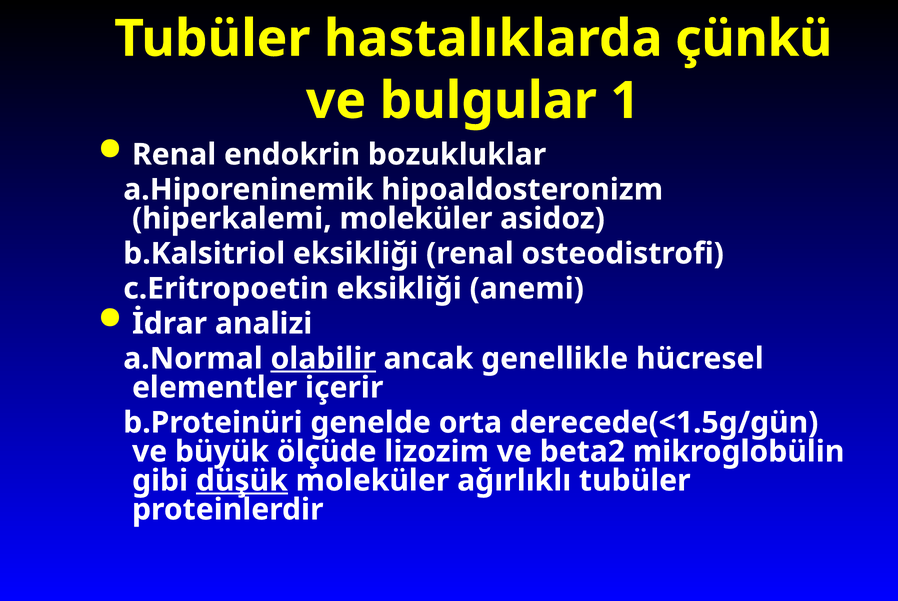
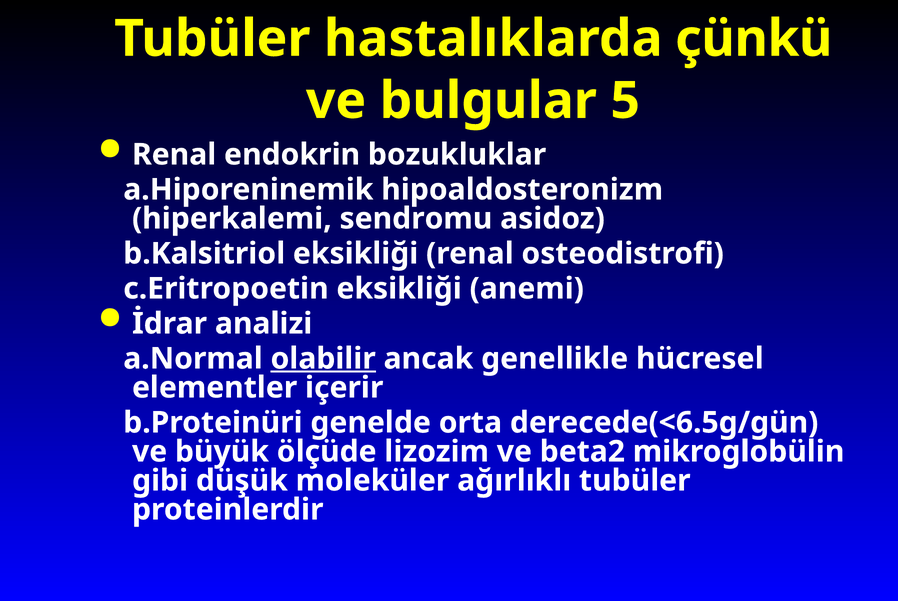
1: 1 -> 5
hiperkalemi moleküler: moleküler -> sendromu
derecede(<1.5g/gün: derecede(<1.5g/gün -> derecede(<6.5g/gün
düşük underline: present -> none
